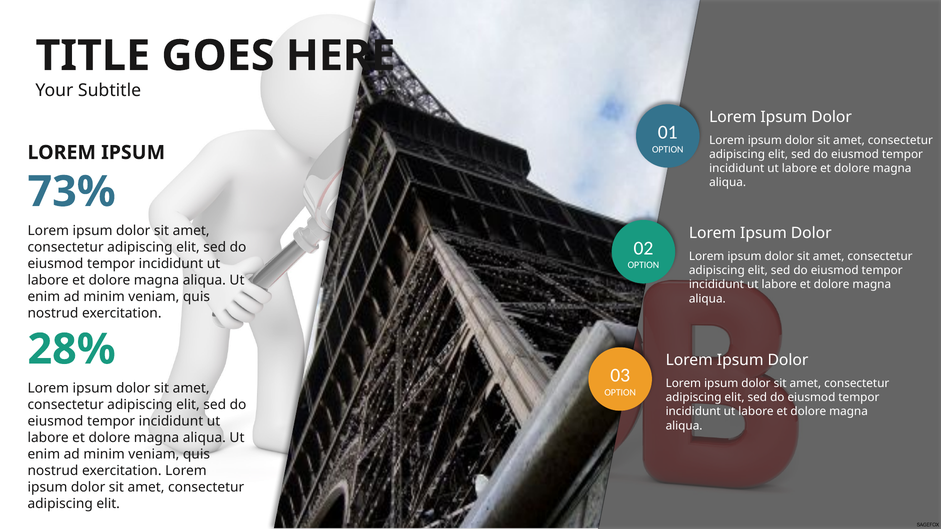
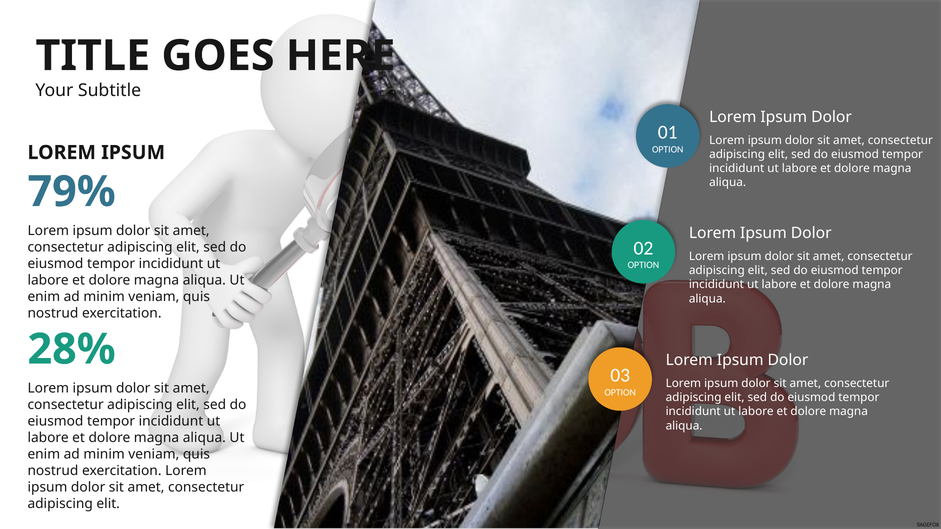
73%: 73% -> 79%
